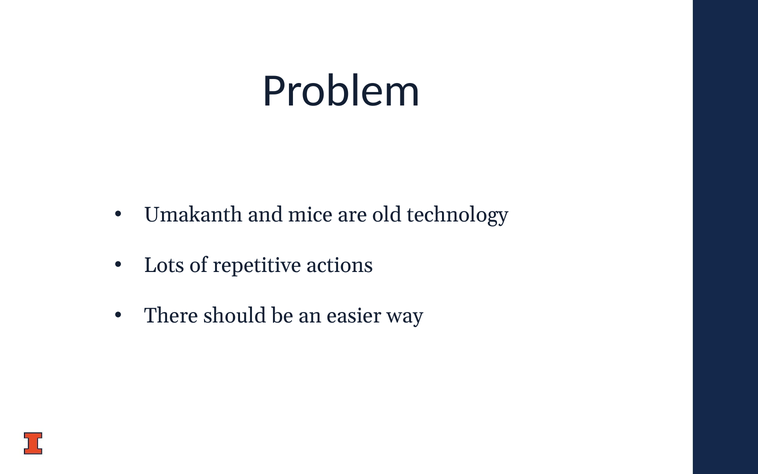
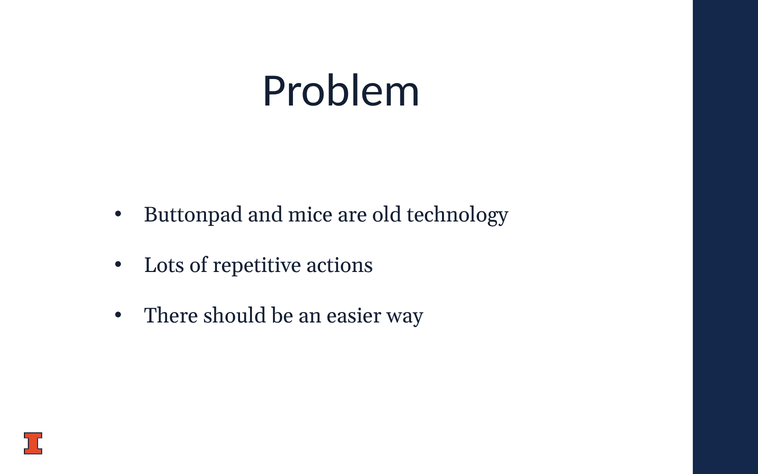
Umakanth: Umakanth -> Buttonpad
